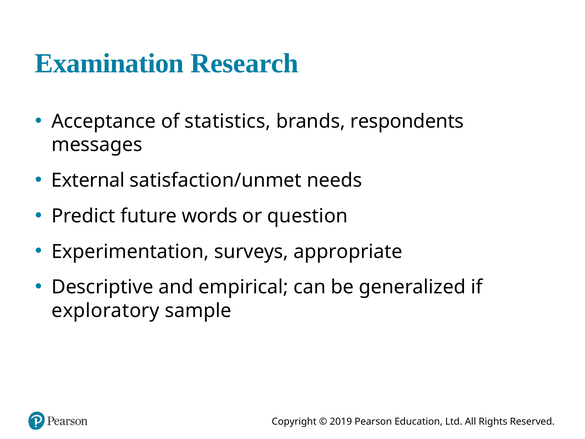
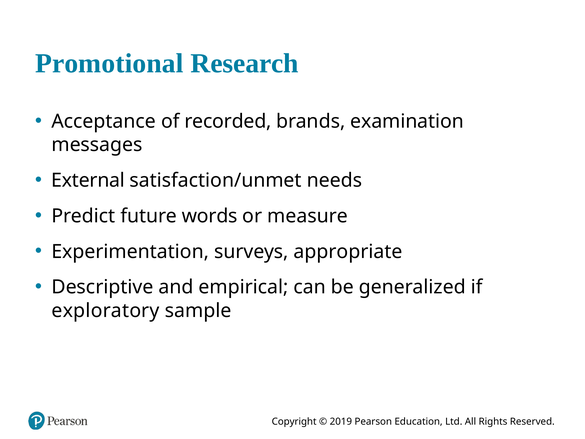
Examination: Examination -> Promotional
statistics: statistics -> recorded
respondents: respondents -> examination
question: question -> measure
